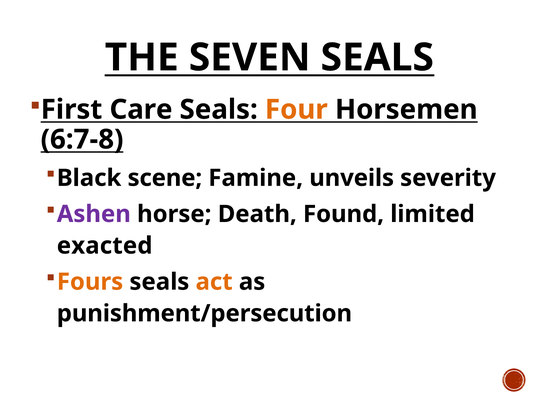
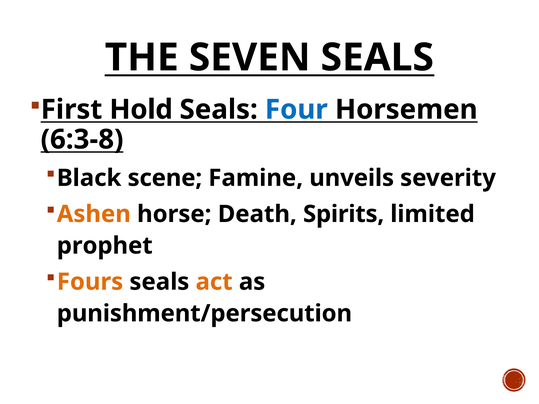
Care: Care -> Hold
Four colour: orange -> blue
6:7-8: 6:7-8 -> 6:3-8
Ashen colour: purple -> orange
Found: Found -> Spirits
exacted: exacted -> prophet
